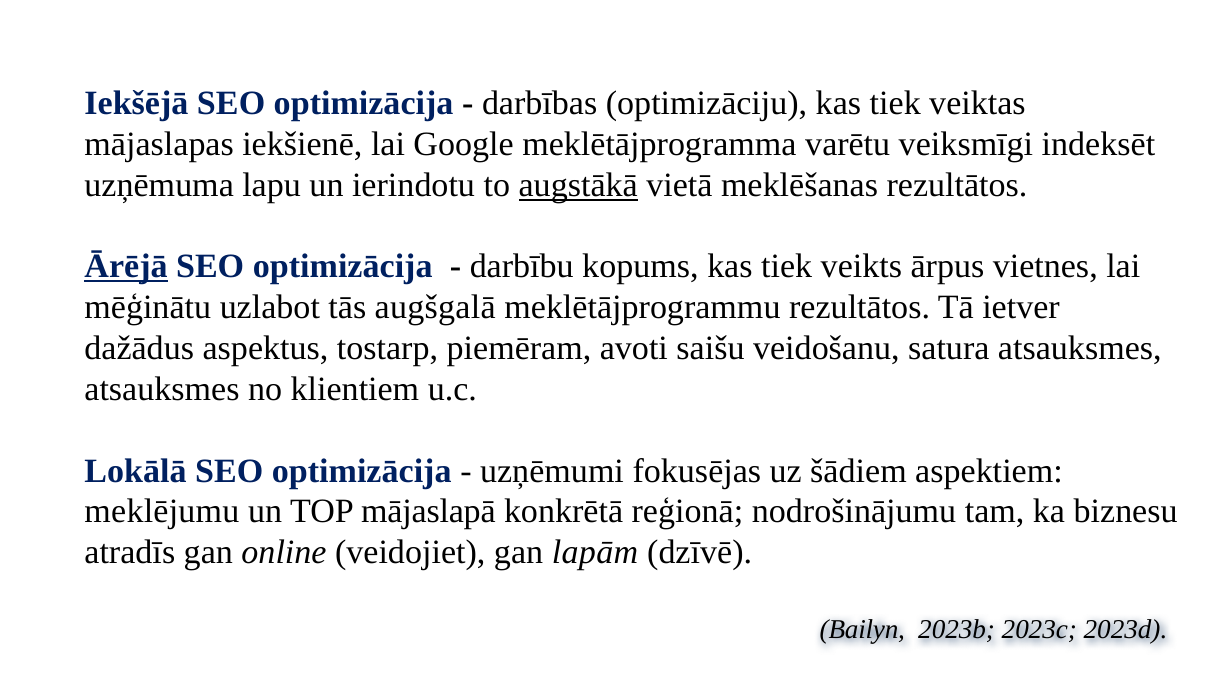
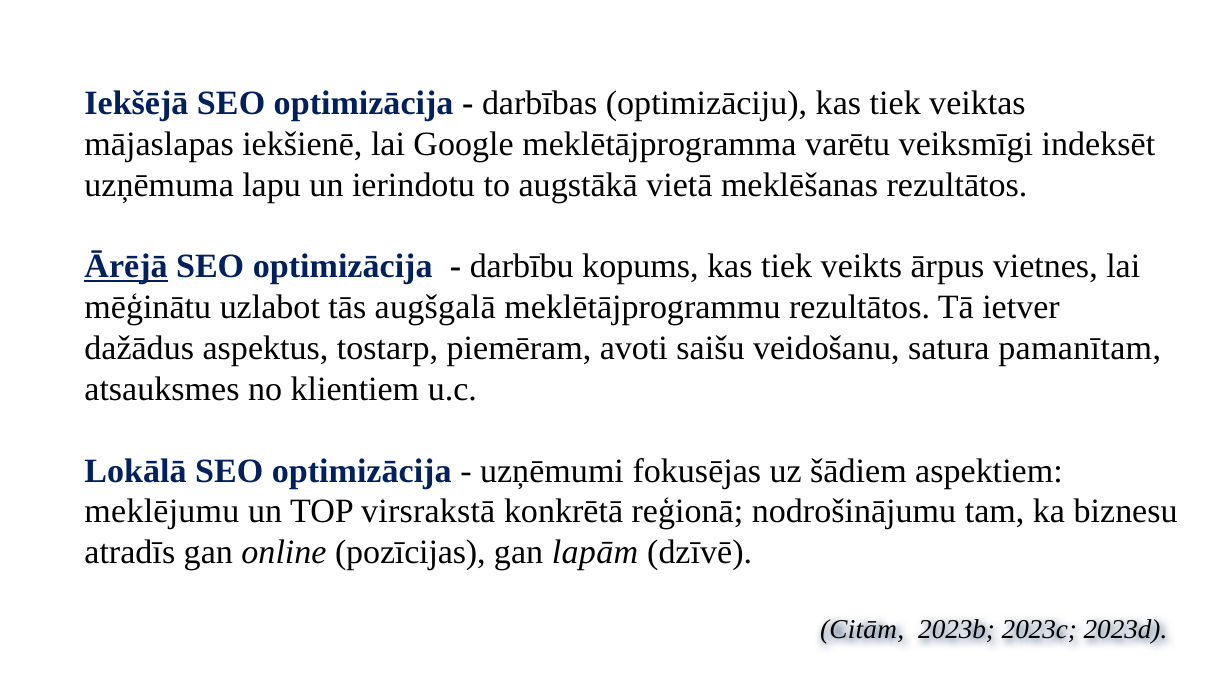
augstākā underline: present -> none
satura atsauksmes: atsauksmes -> pamanītam
mājaslapā: mājaslapā -> virsrakstā
veidojiet: veidojiet -> pozīcijas
Bailyn: Bailyn -> Citām
